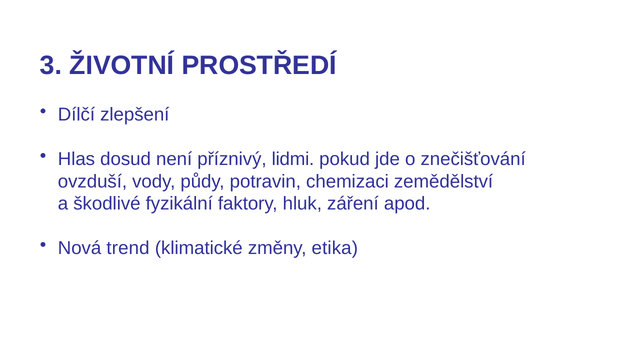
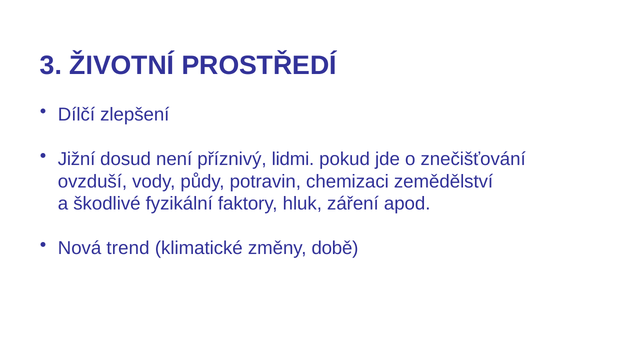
Hlas: Hlas -> Jižní
etika: etika -> době
